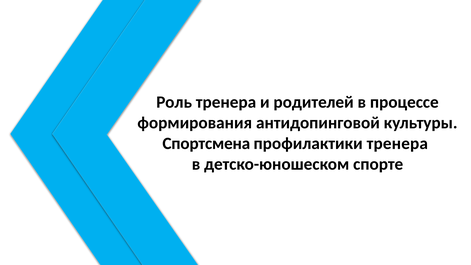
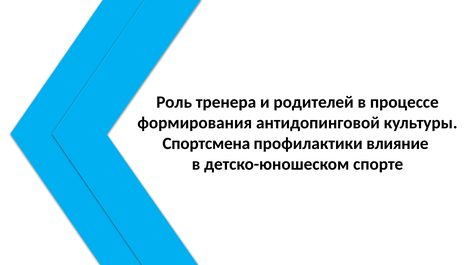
профилактики тренера: тренера -> влияние
